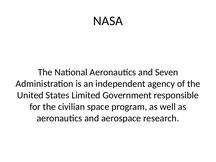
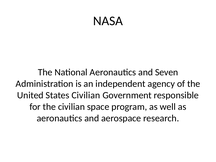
States Limited: Limited -> Civilian
